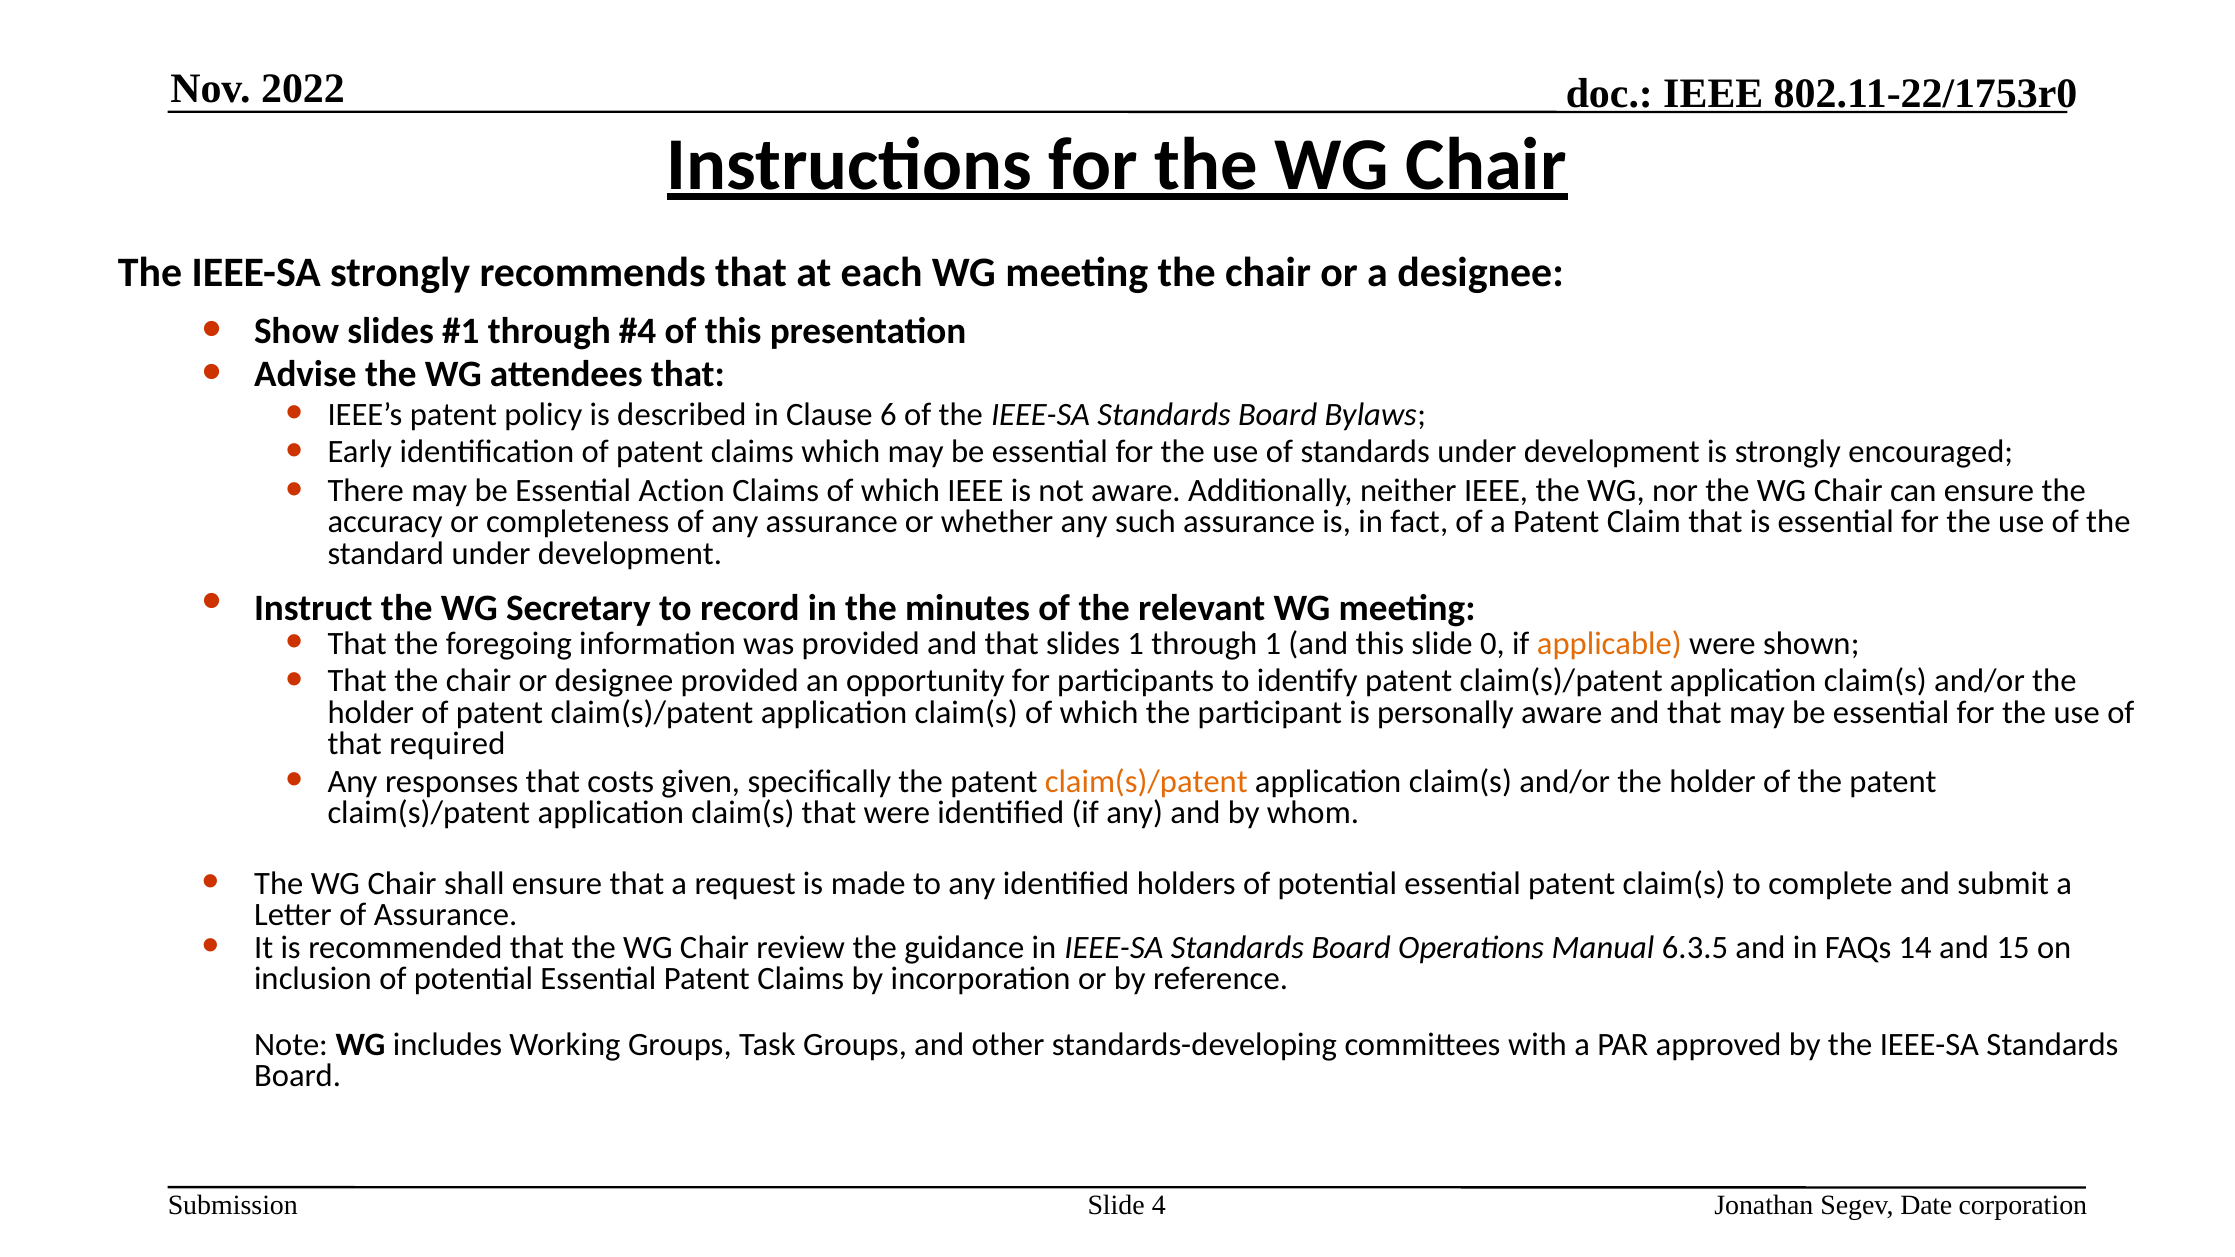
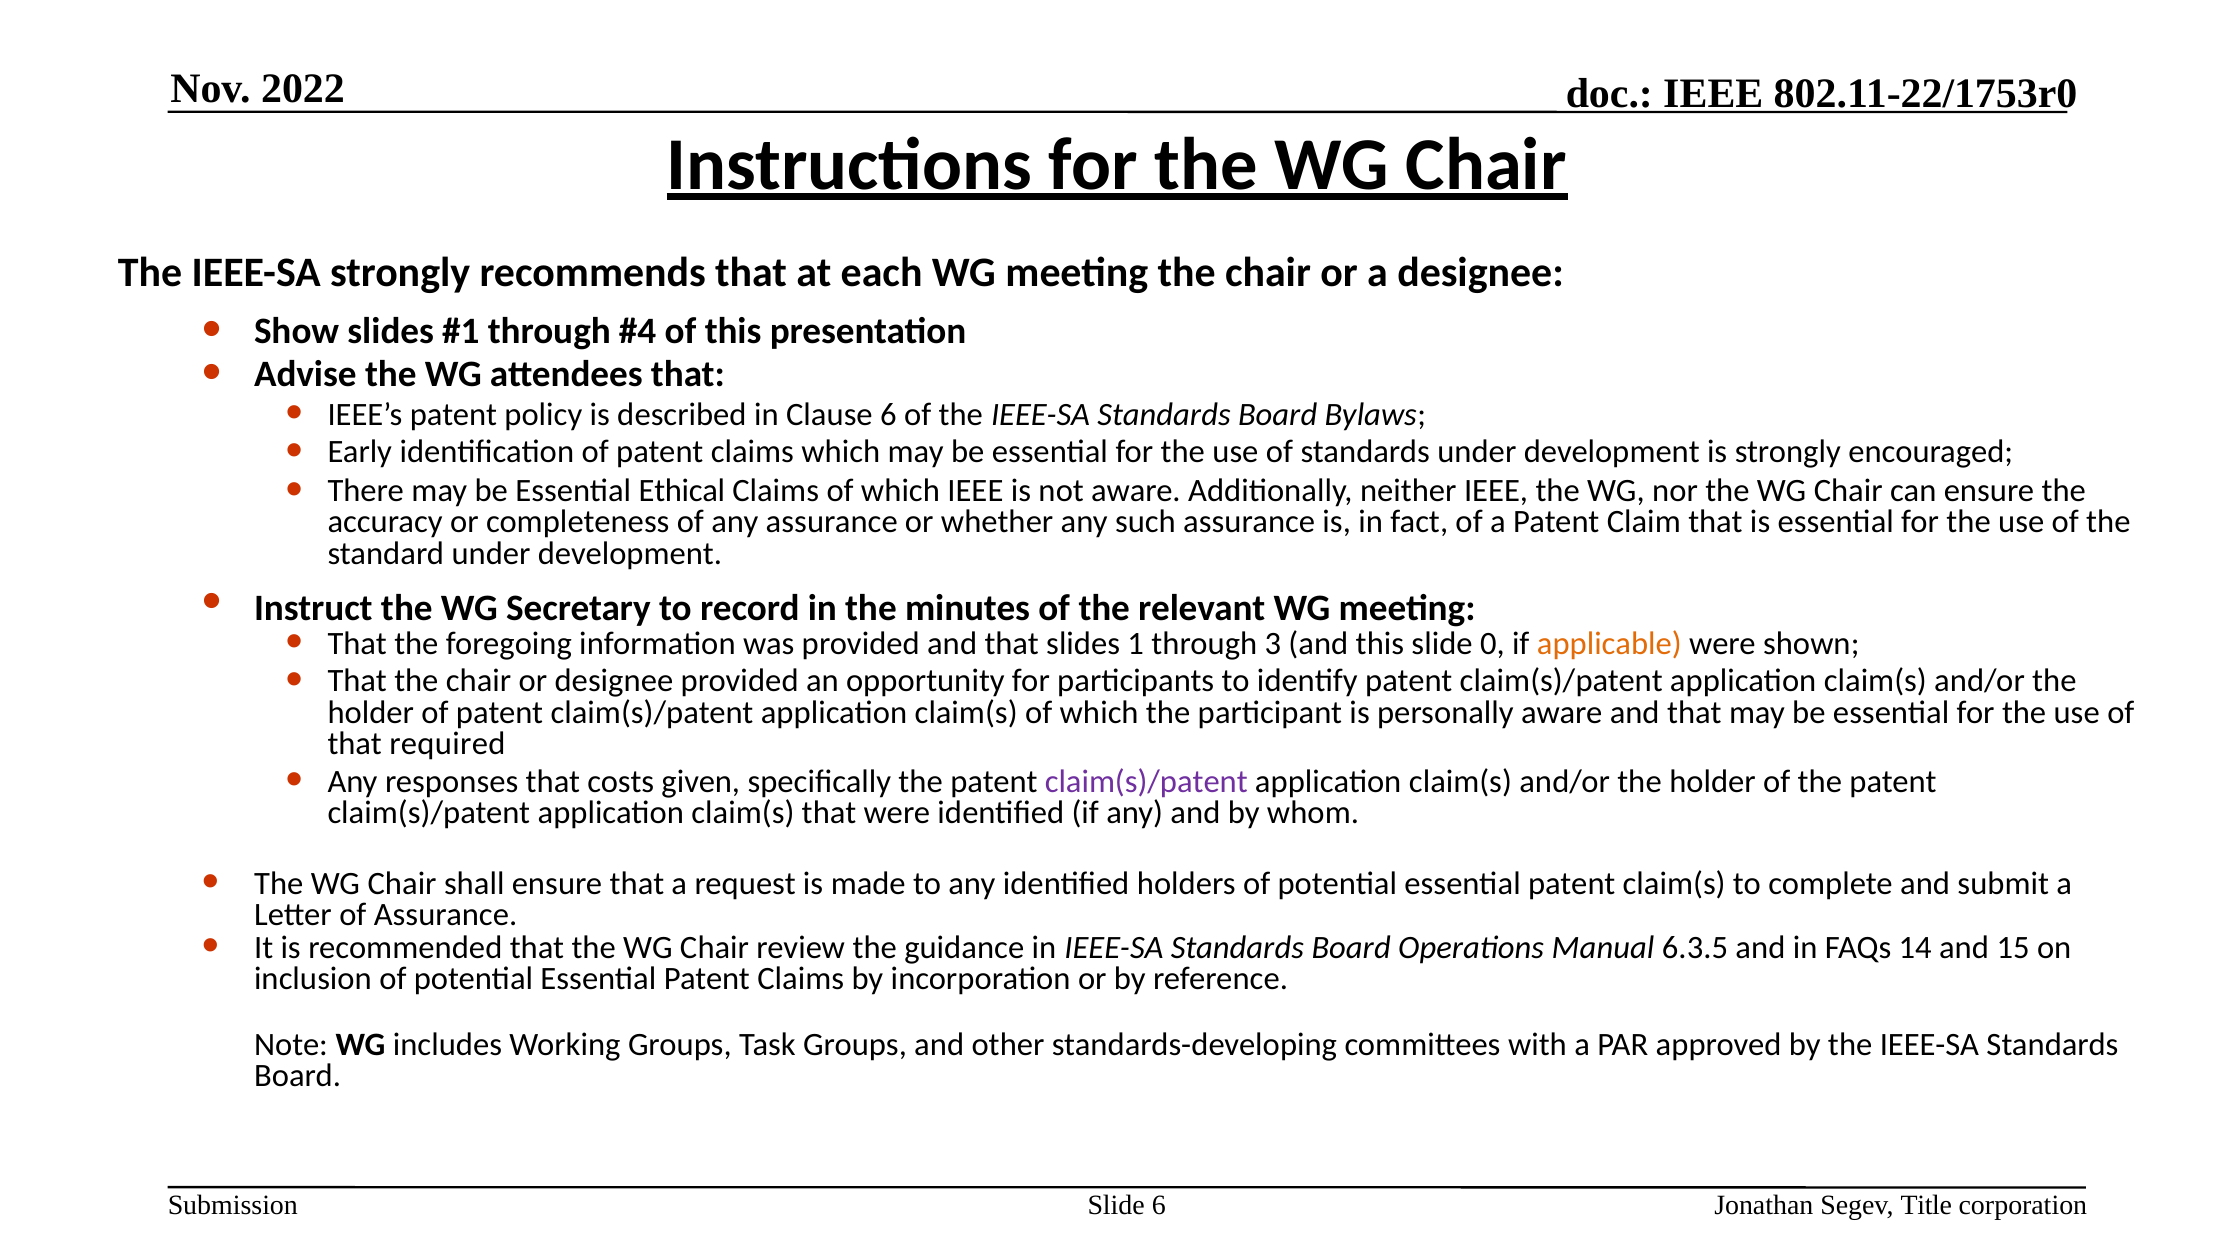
Action: Action -> Ethical
through 1: 1 -> 3
claim(s)/patent at (1146, 782) colour: orange -> purple
Slide 4: 4 -> 6
Date: Date -> Title
